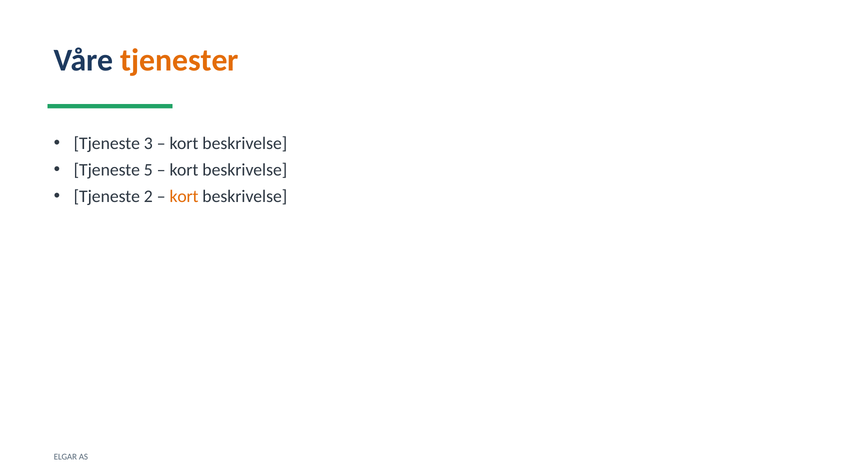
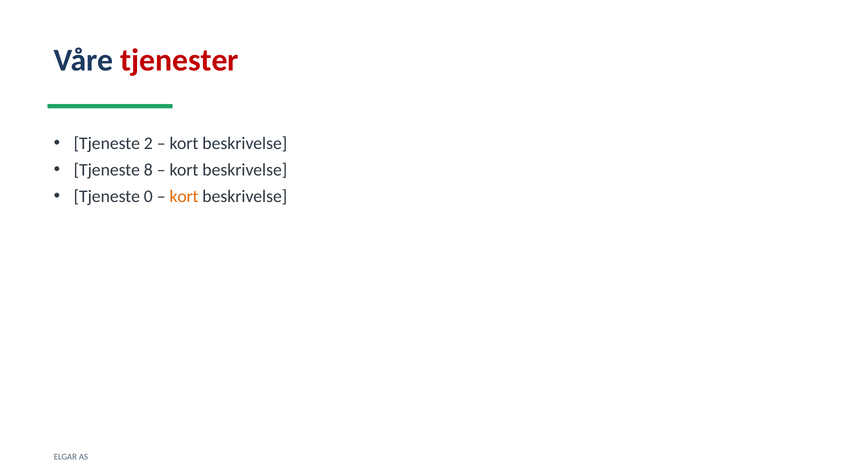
tjenester colour: orange -> red
3: 3 -> 2
5: 5 -> 8
2: 2 -> 0
